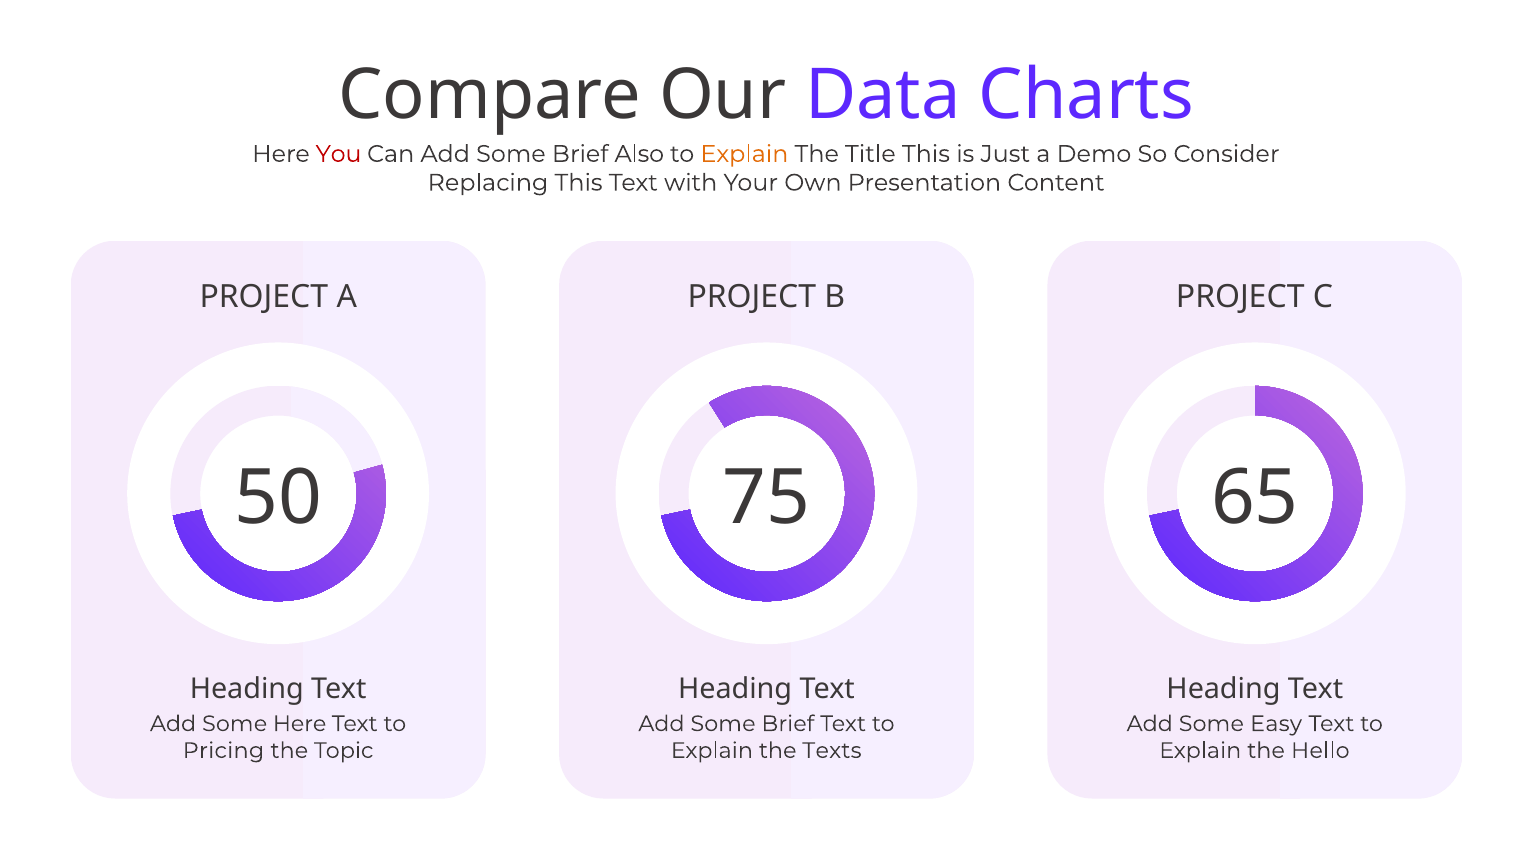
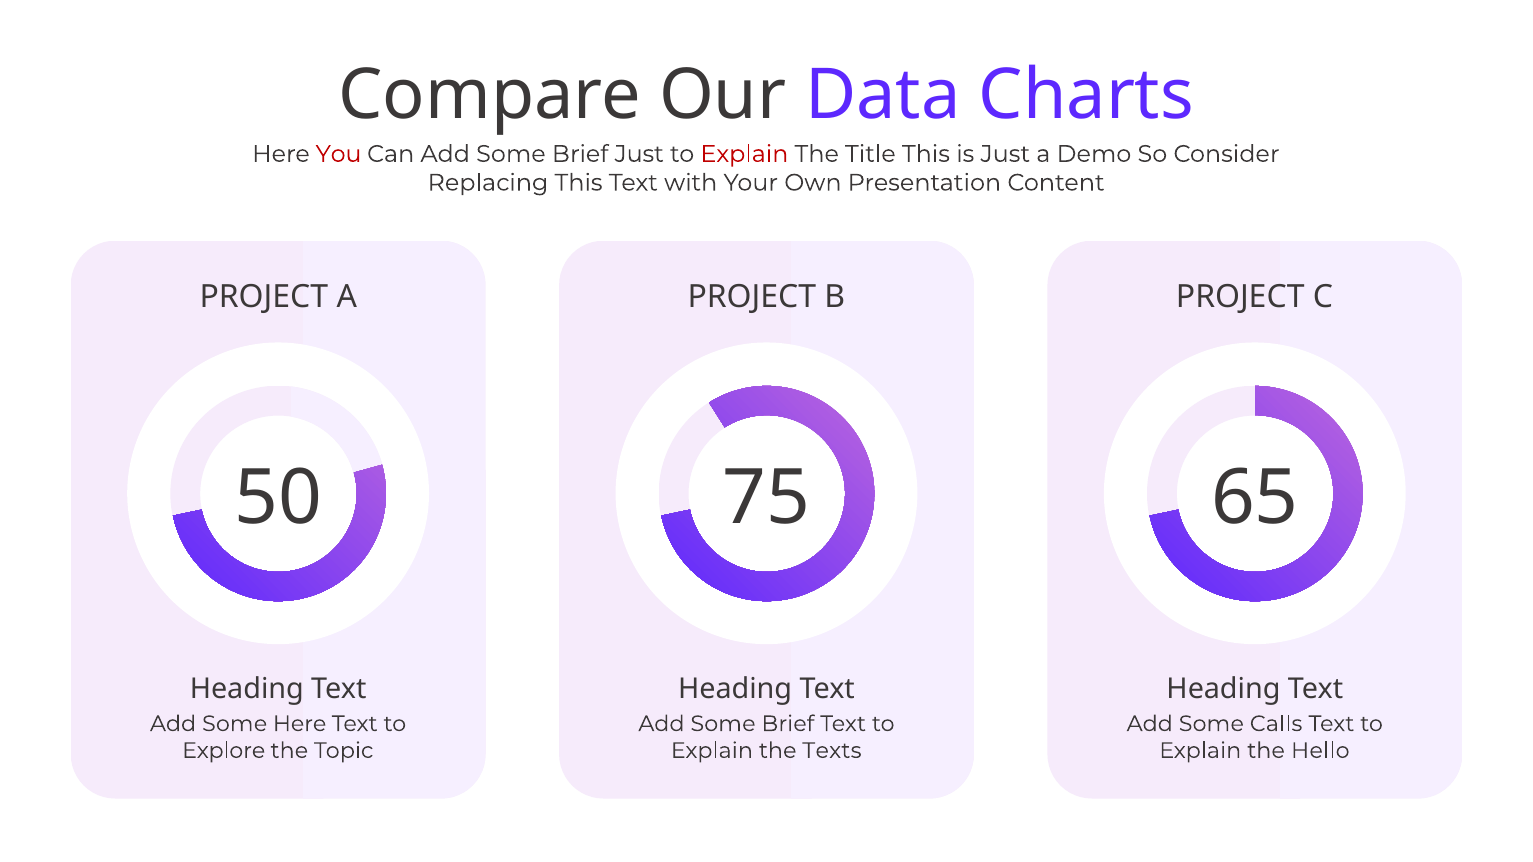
Brief Also: Also -> Just
Explain at (744, 154) colour: orange -> red
Easy: Easy -> Calls
Pricing: Pricing -> Explore
